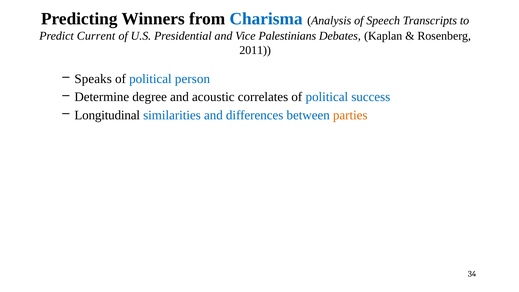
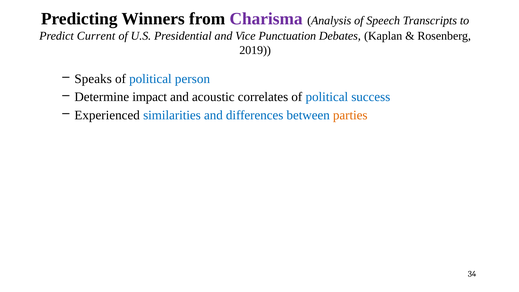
Charisma colour: blue -> purple
Palestinians: Palestinians -> Punctuation
2011: 2011 -> 2019
degree: degree -> impact
Longitudinal: Longitudinal -> Experienced
